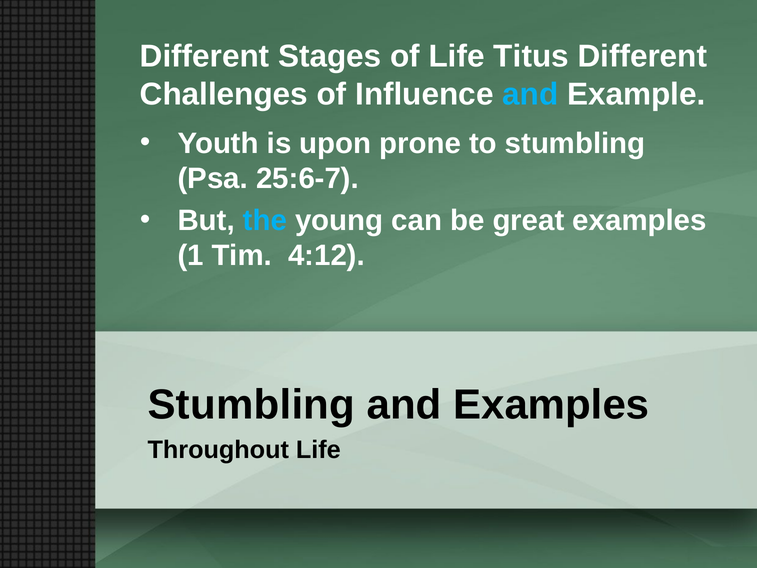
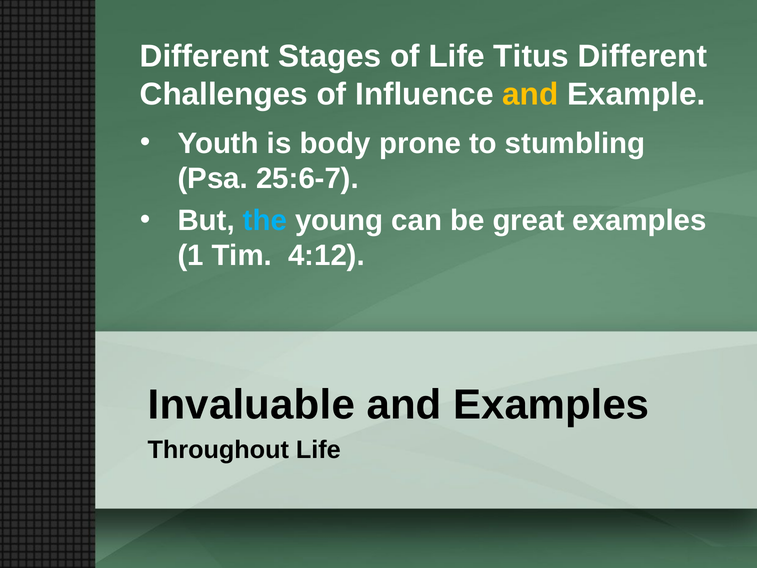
and at (530, 94) colour: light blue -> yellow
upon: upon -> body
Stumbling at (251, 405): Stumbling -> Invaluable
